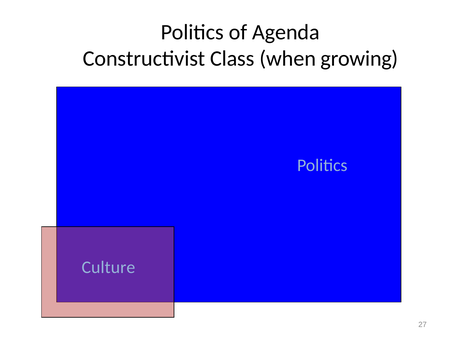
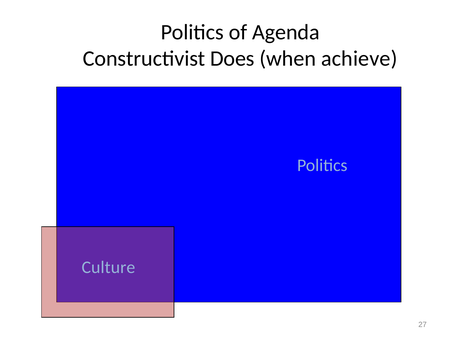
Class: Class -> Does
growing: growing -> achieve
